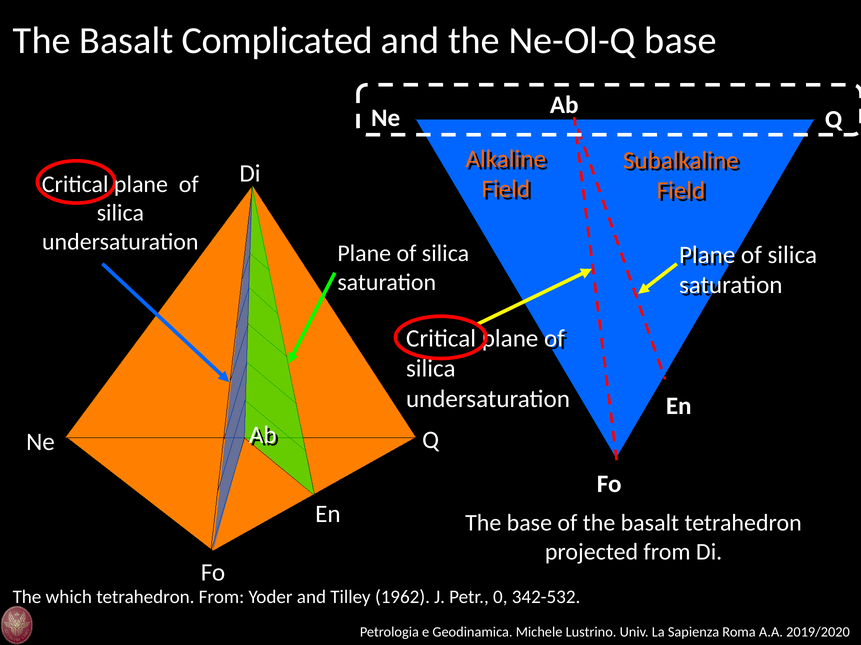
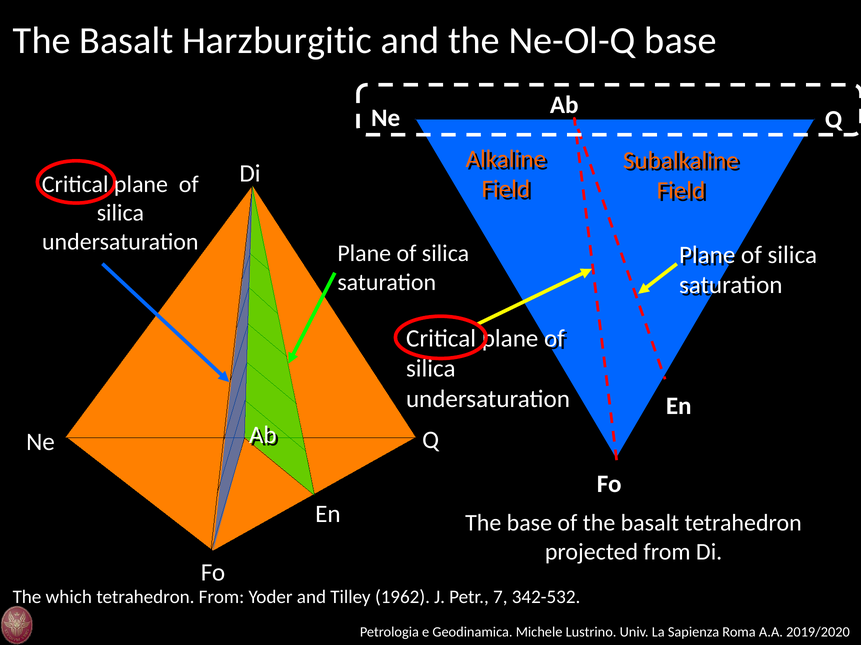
Complicated: Complicated -> Harzburgitic
0: 0 -> 7
